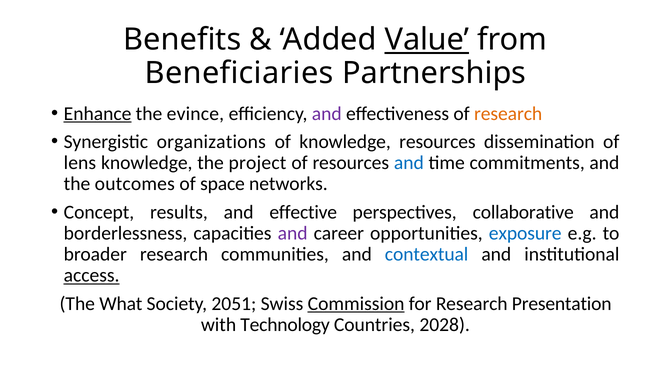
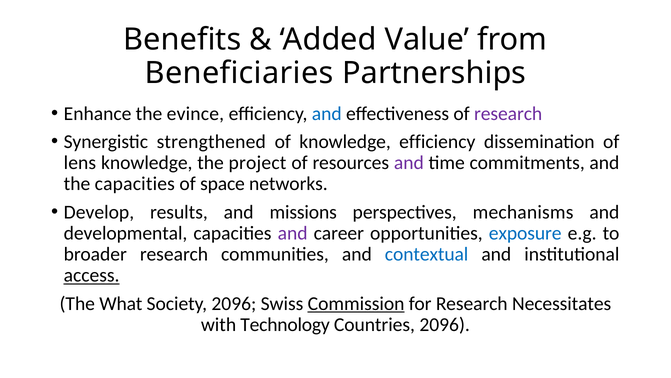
Value underline: present -> none
Enhance underline: present -> none
and at (327, 113) colour: purple -> blue
research at (508, 113) colour: orange -> purple
organizations: organizations -> strengthened
knowledge resources: resources -> efficiency
and at (409, 163) colour: blue -> purple
the outcomes: outcomes -> capacities
Concept: Concept -> Develop
effective: effective -> missions
collaborative: collaborative -> mechanisms
borderlessness: borderlessness -> developmental
Society 2051: 2051 -> 2096
Presentation: Presentation -> Necessitates
Countries 2028: 2028 -> 2096
